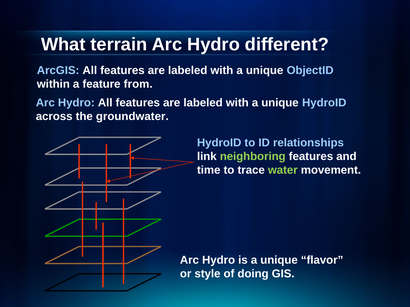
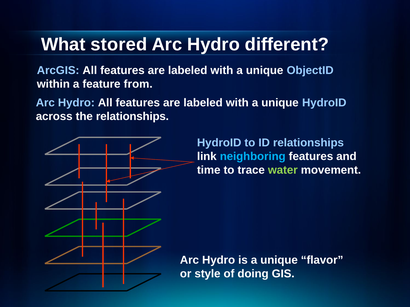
terrain: terrain -> stored
the groundwater: groundwater -> relationships
neighboring colour: light green -> light blue
